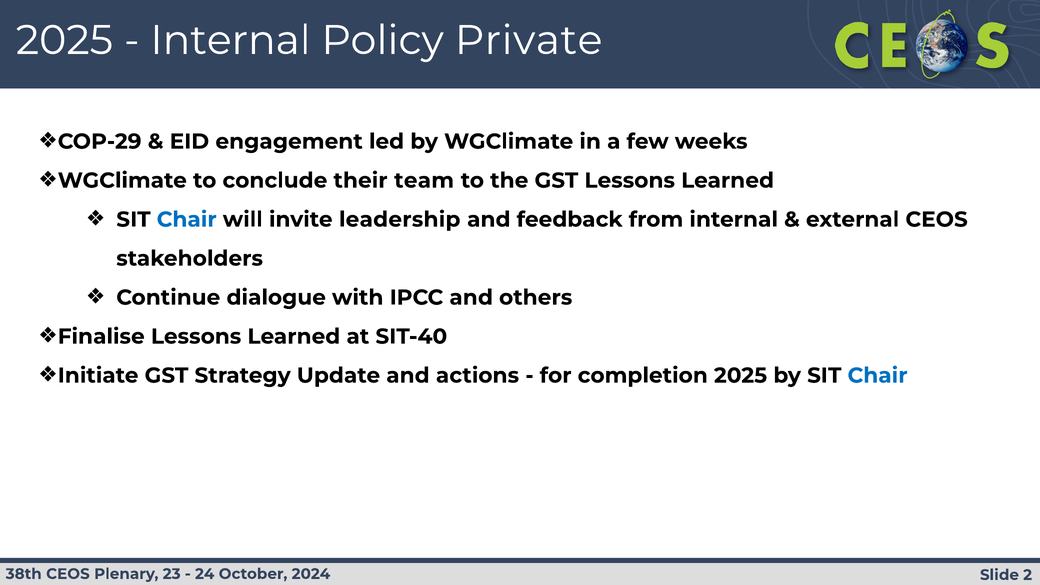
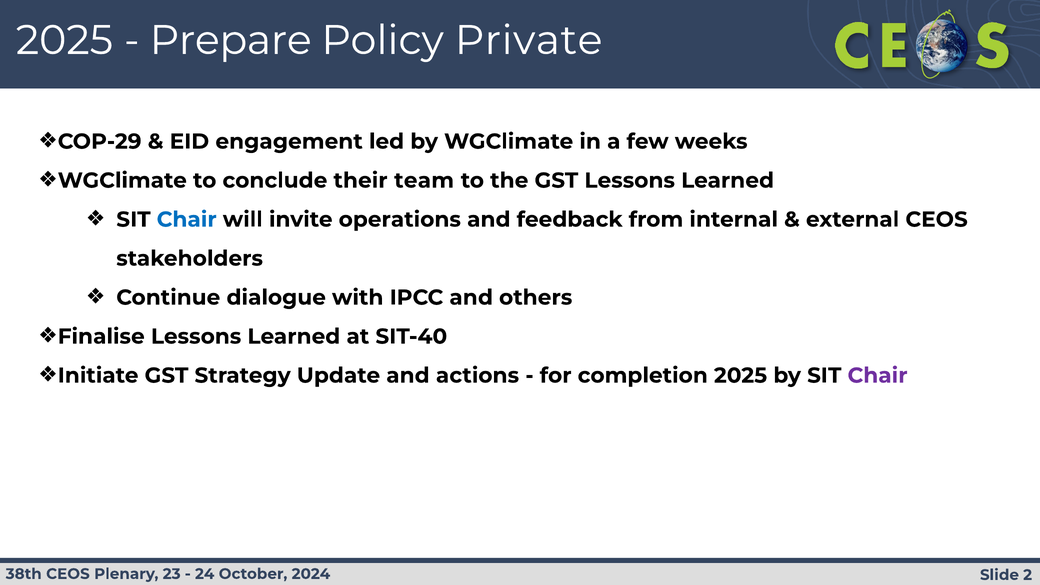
Internal at (231, 40): Internal -> Prepare
leadership: leadership -> operations
Chair at (878, 376) colour: blue -> purple
